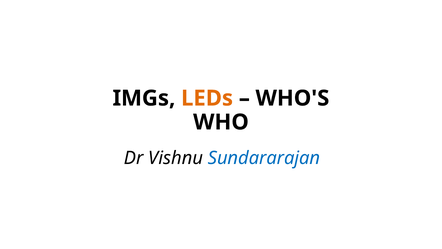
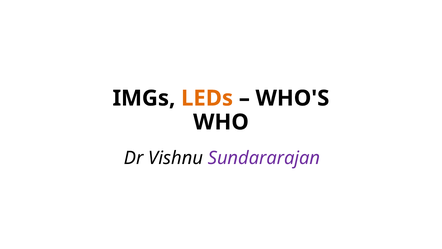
Sundararajan colour: blue -> purple
